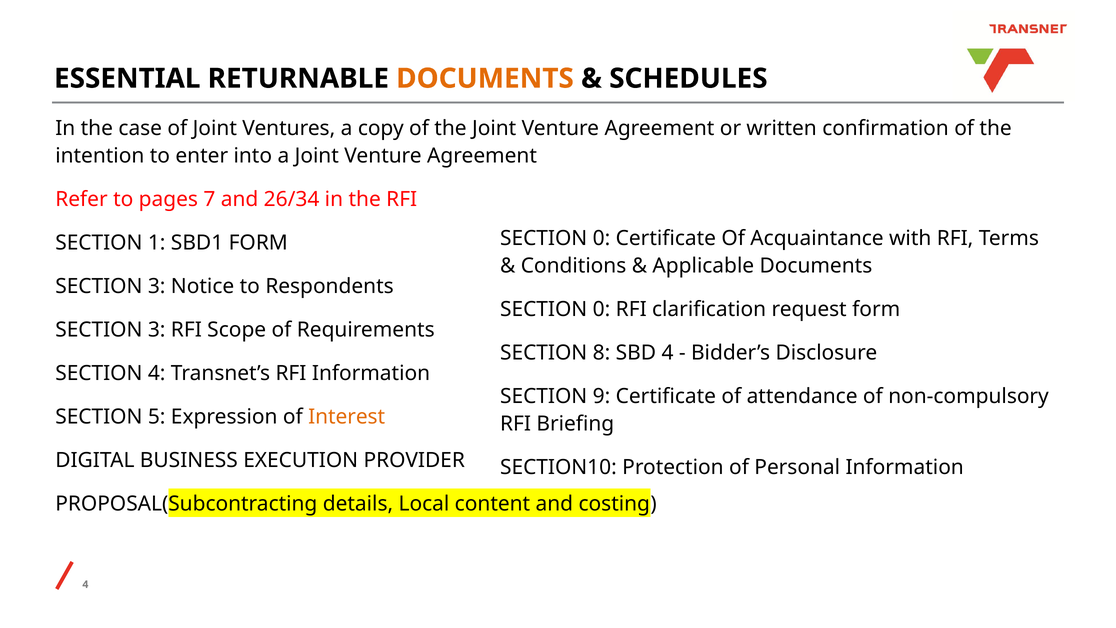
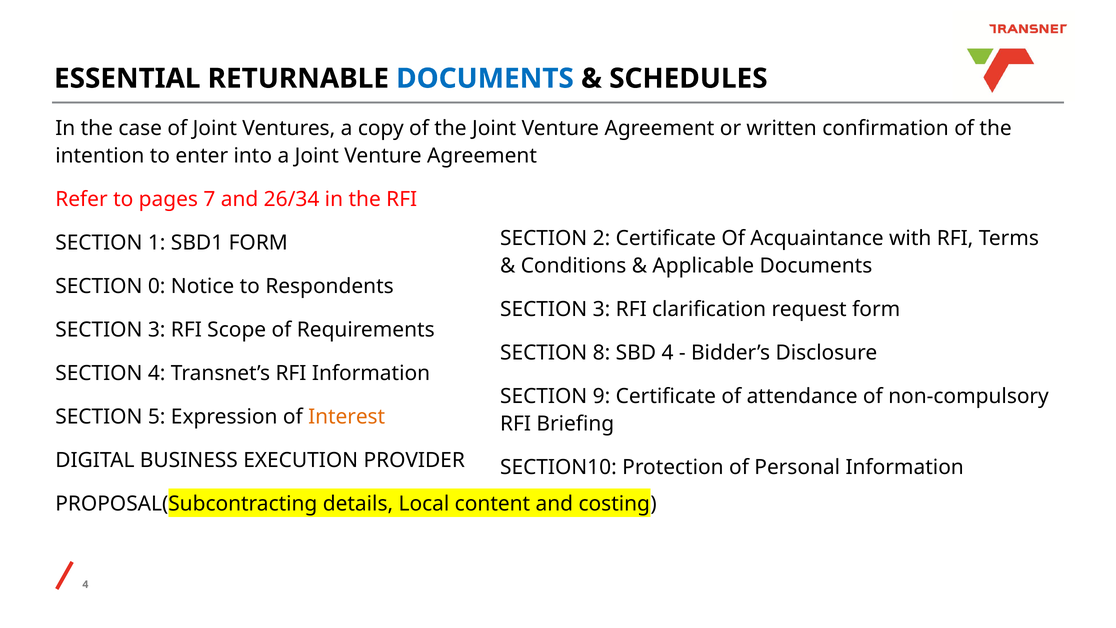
DOCUMENTS at (485, 78) colour: orange -> blue
0 at (601, 238): 0 -> 2
3 at (157, 286): 3 -> 0
0 at (601, 309): 0 -> 3
